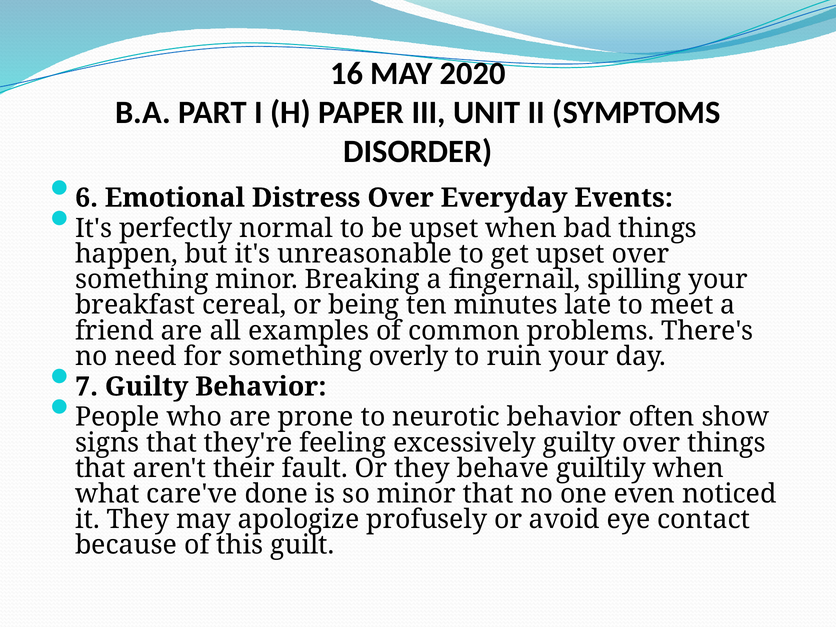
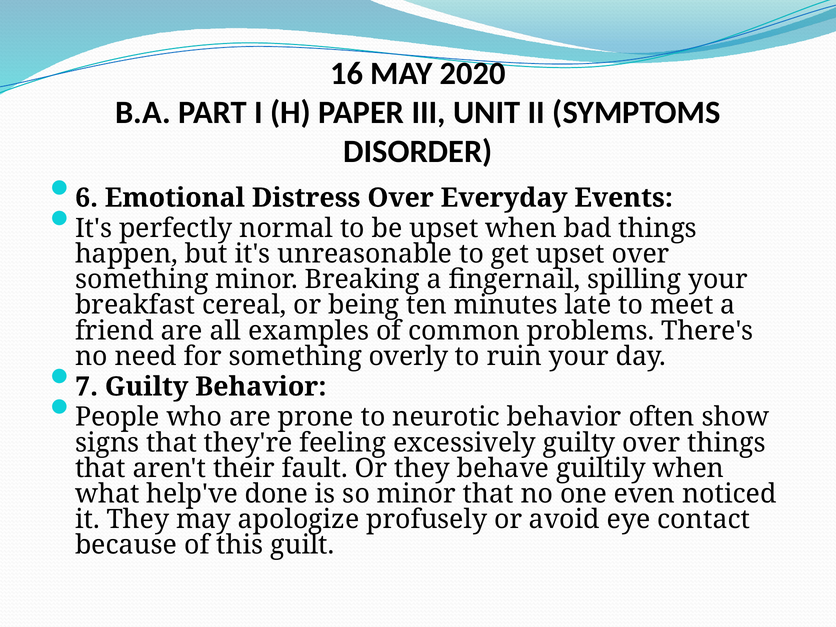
care've: care've -> help've
